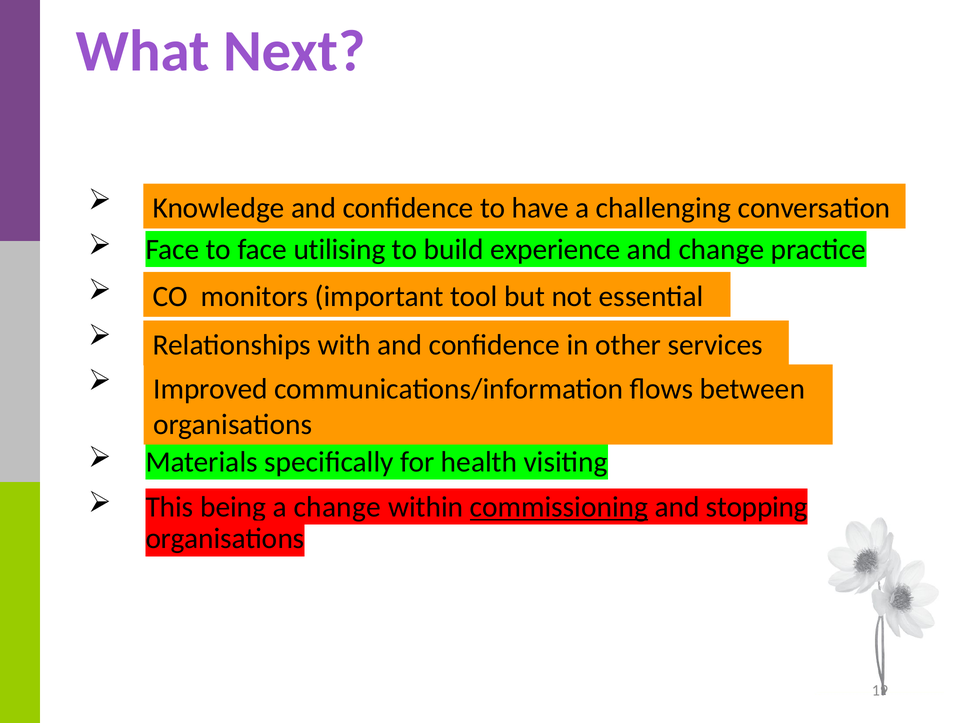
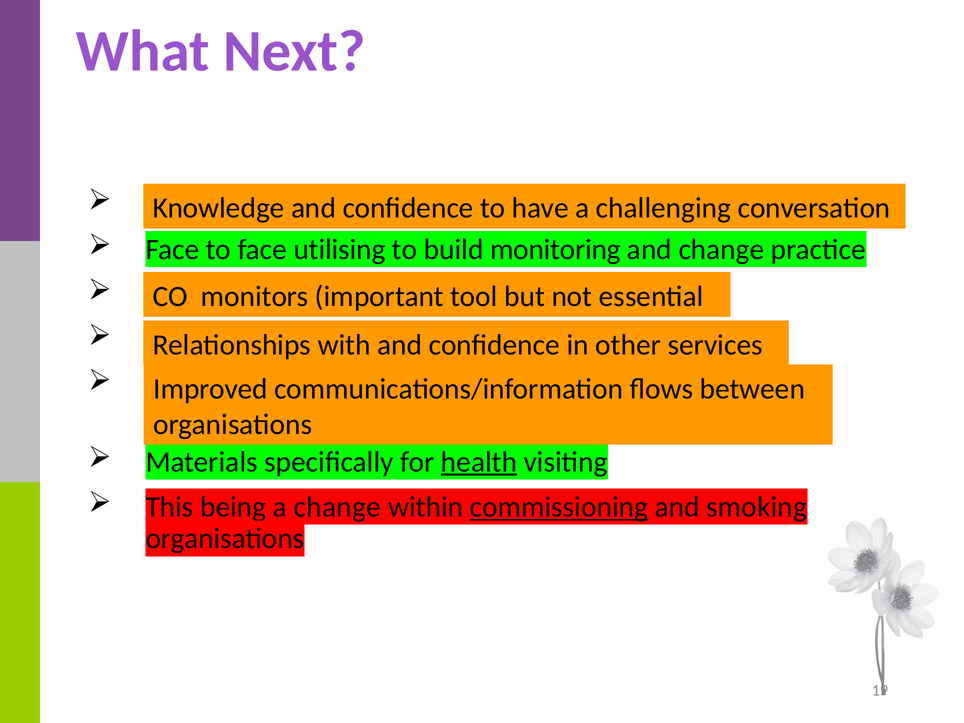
experience: experience -> monitoring
health underline: none -> present
stopping: stopping -> smoking
